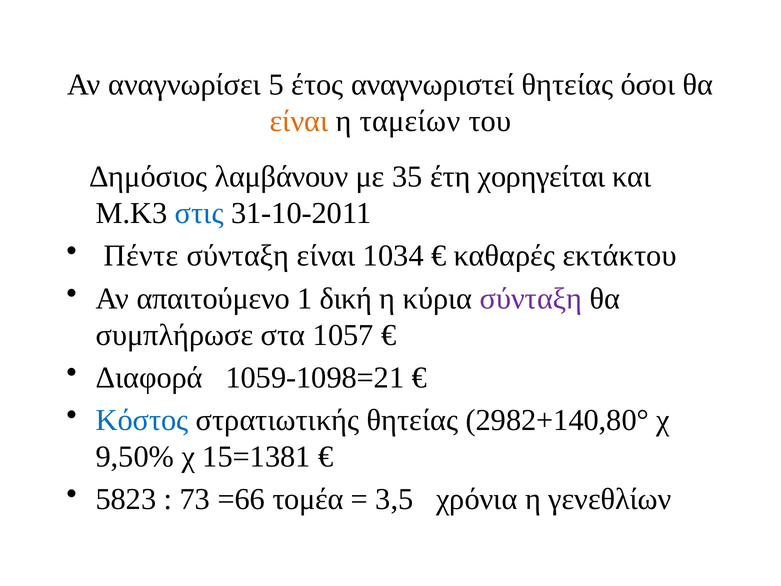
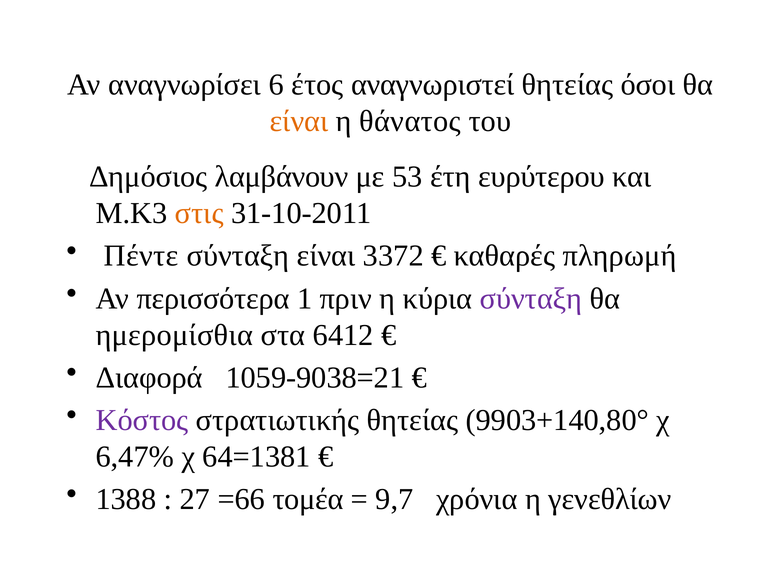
5: 5 -> 6
ταμείων: ταμείων -> θάνατος
35: 35 -> 53
χορηγείται: χορηγείται -> ευρύτερου
στις colour: blue -> orange
1034: 1034 -> 3372
εκτάκτου: εκτάκτου -> πληρωμή
απαιτούμενο: απαιτούμενο -> περισσότερα
δική: δική -> πριν
συμπλήρωσε: συμπλήρωσε -> ημερομίσθια
1057: 1057 -> 6412
1059-1098=21: 1059-1098=21 -> 1059-9038=21
Κόστος colour: blue -> purple
2982+140,80°: 2982+140,80° -> 9903+140,80°
9,50%: 9,50% -> 6,47%
15=1381: 15=1381 -> 64=1381
5823: 5823 -> 1388
73: 73 -> 27
3,5: 3,5 -> 9,7
